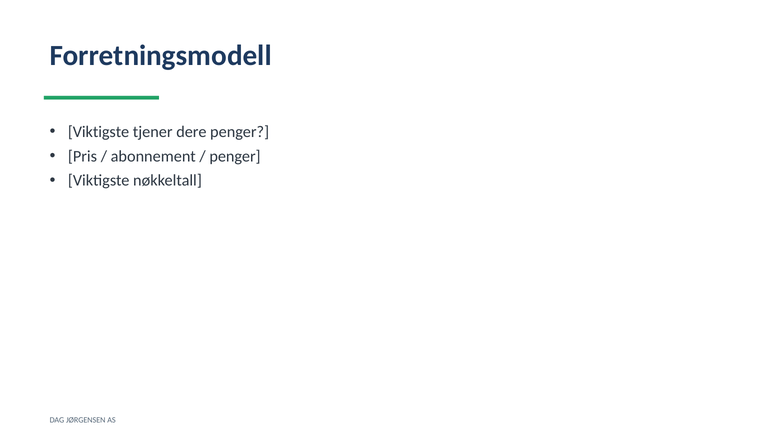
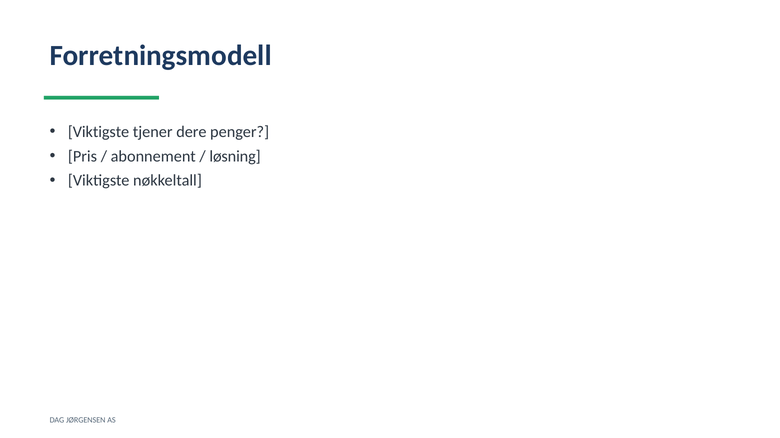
penger at (235, 156): penger -> løsning
